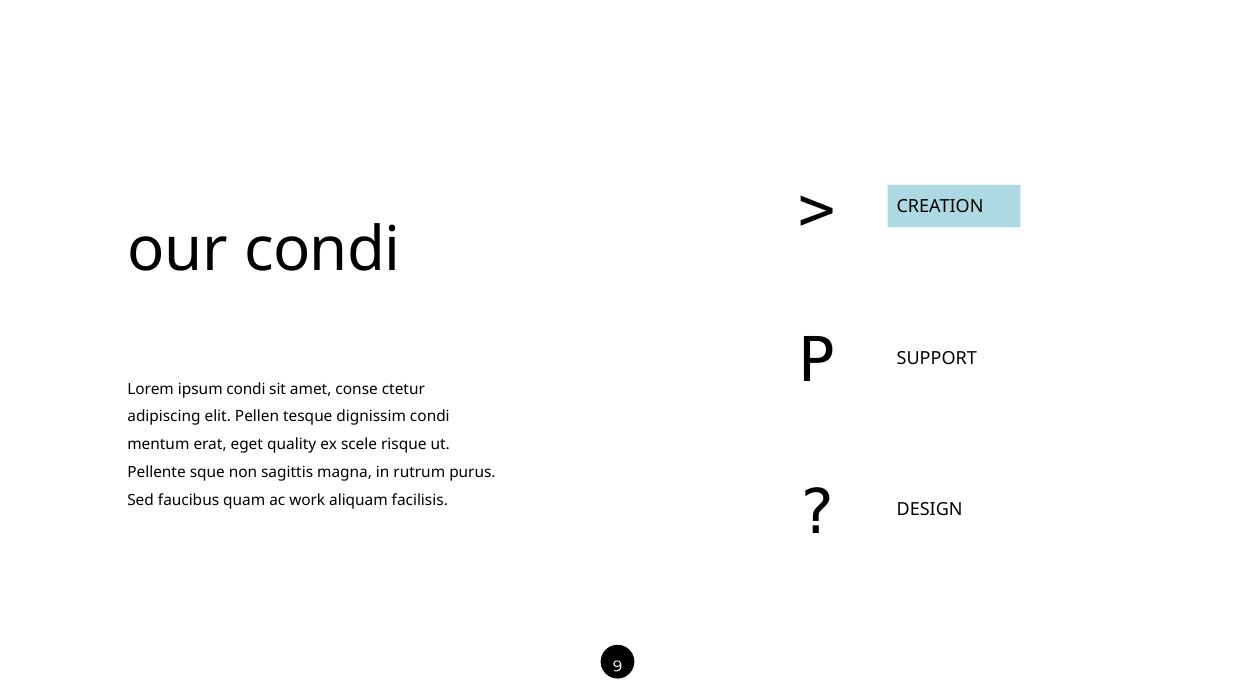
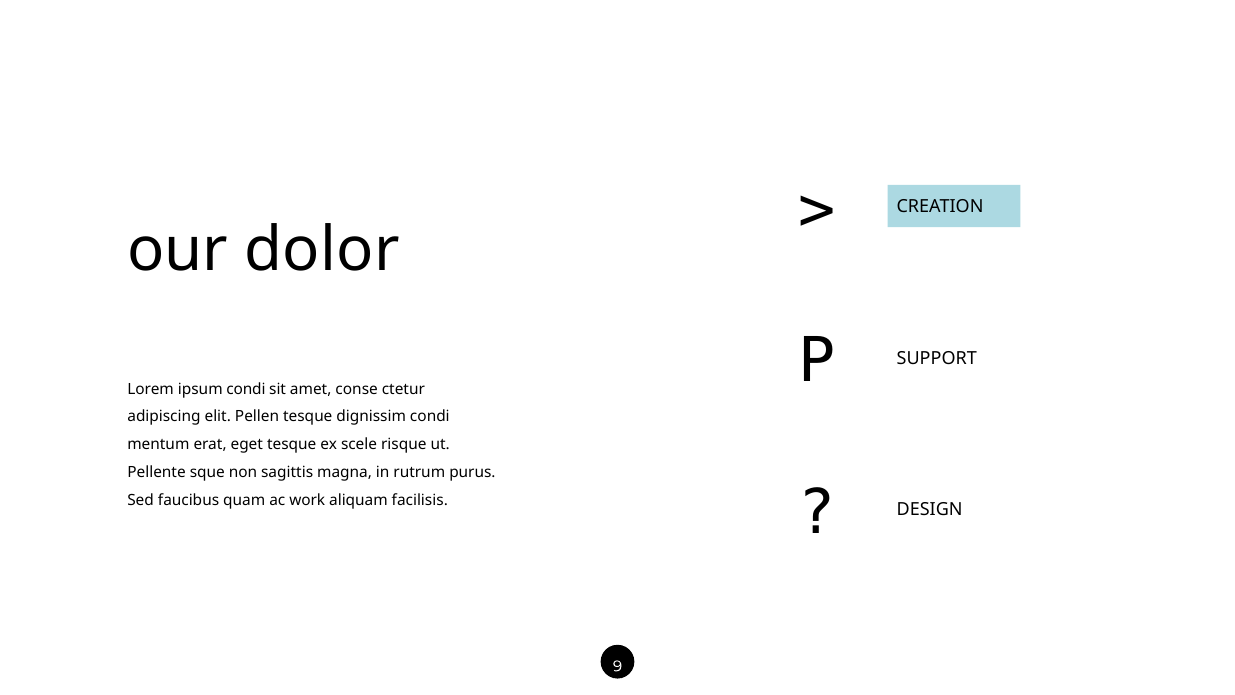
our condi: condi -> dolor
eget quality: quality -> tesque
